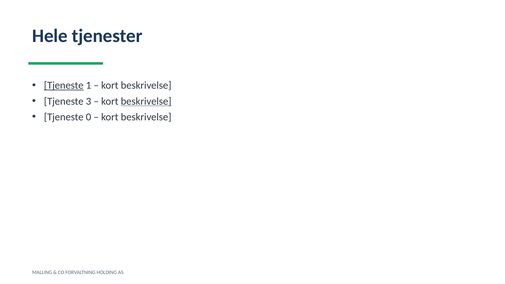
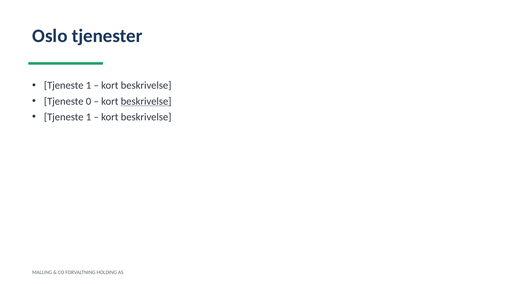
Hele: Hele -> Oslo
Tjeneste at (64, 86) underline: present -> none
3: 3 -> 0
0 at (89, 117): 0 -> 1
